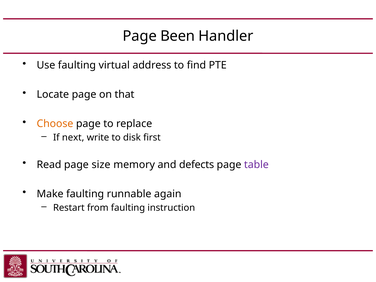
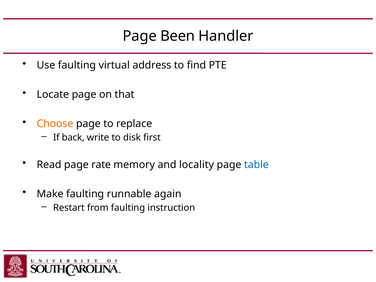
next: next -> back
size: size -> rate
defects: defects -> locality
table colour: purple -> blue
